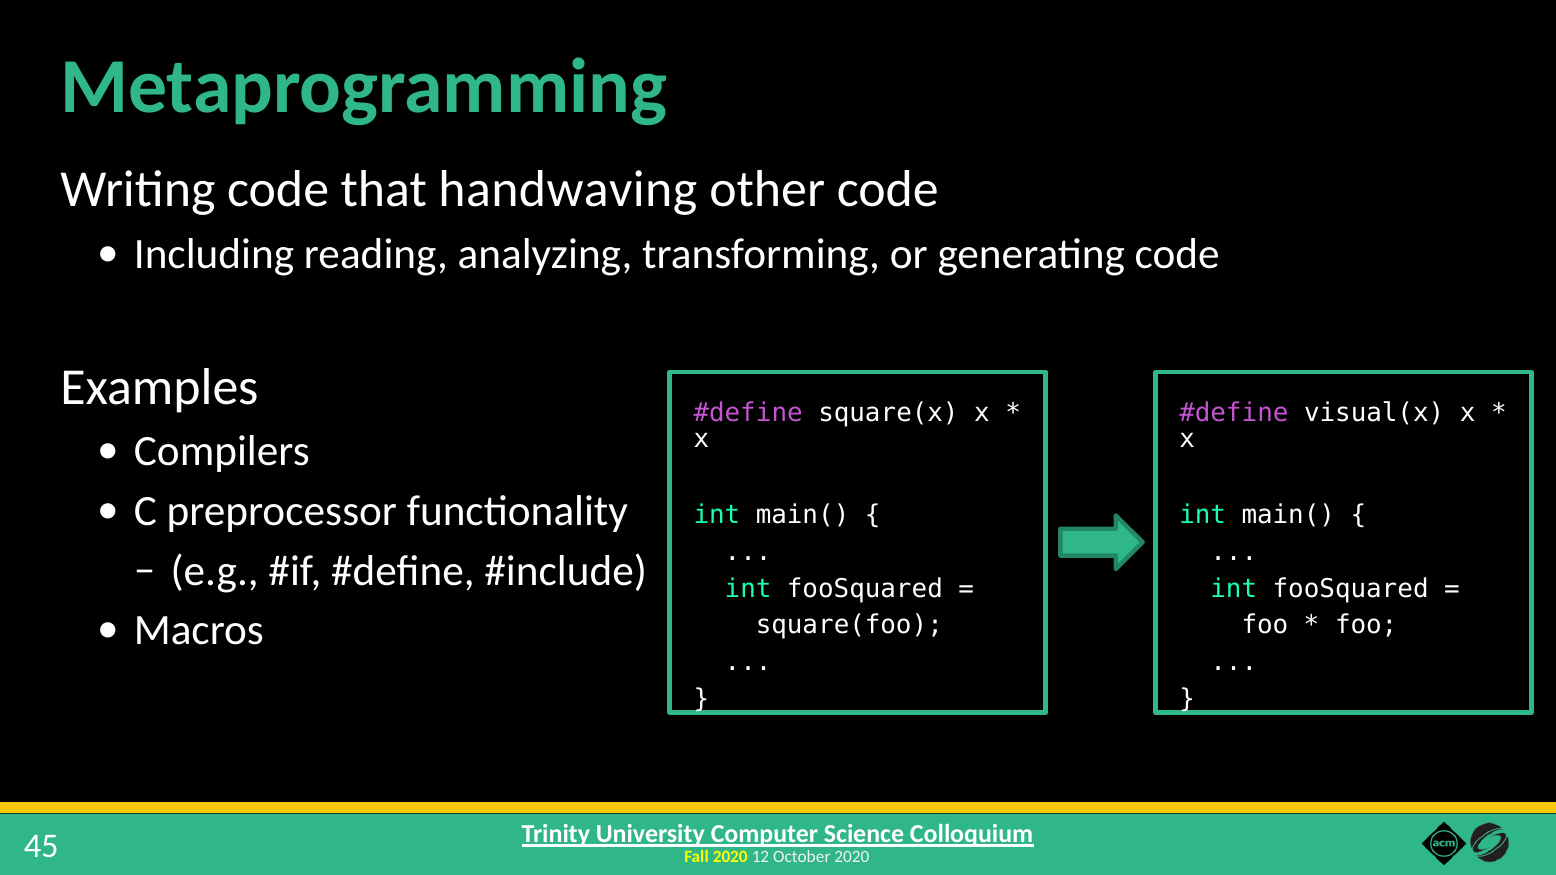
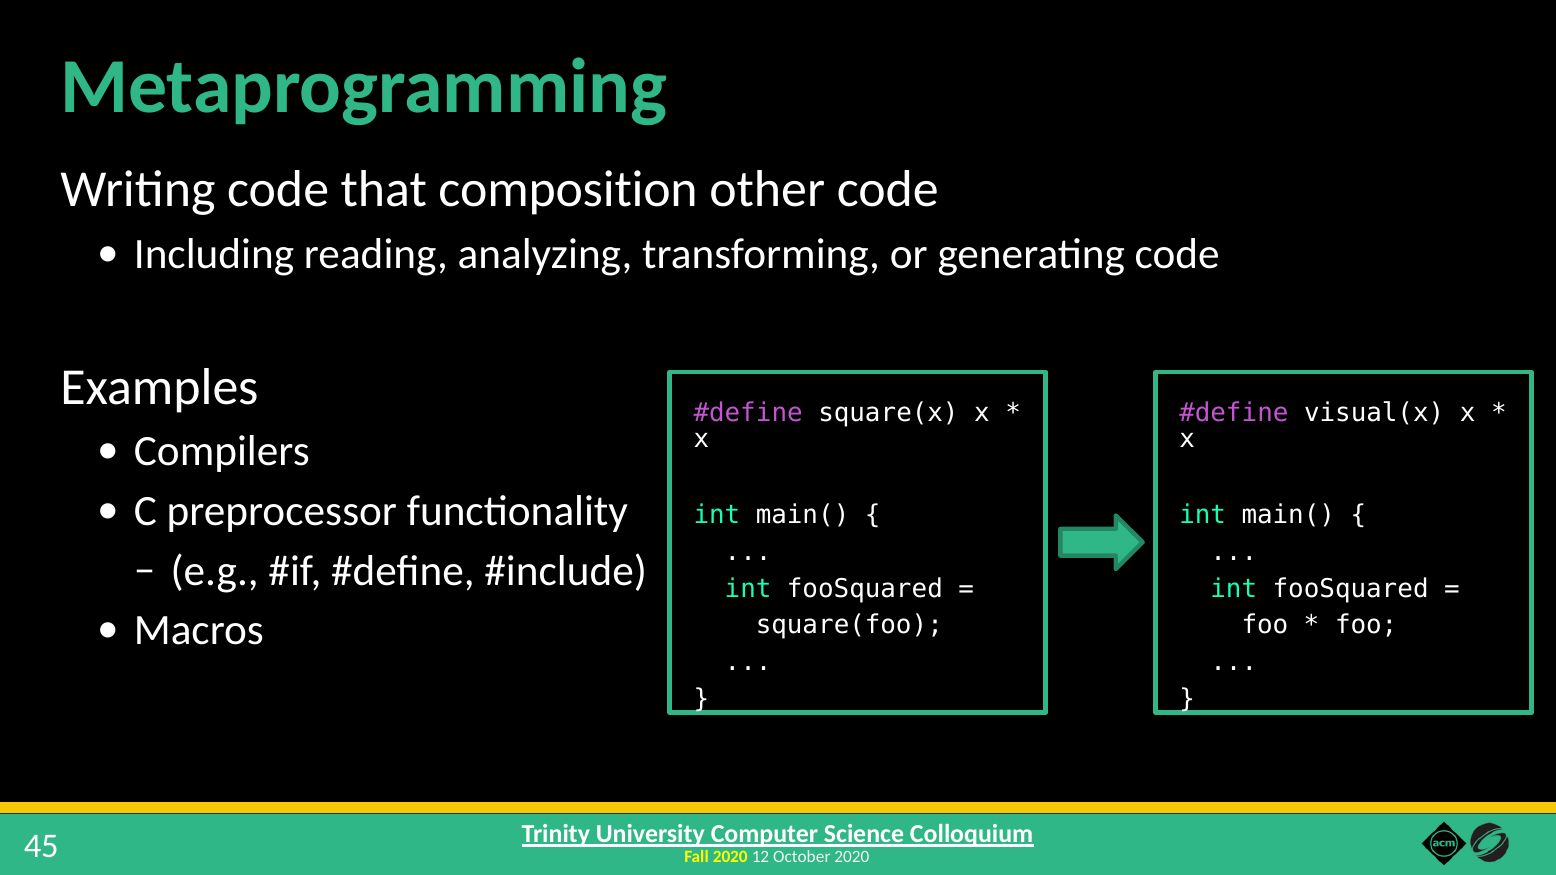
handwaving: handwaving -> composition
